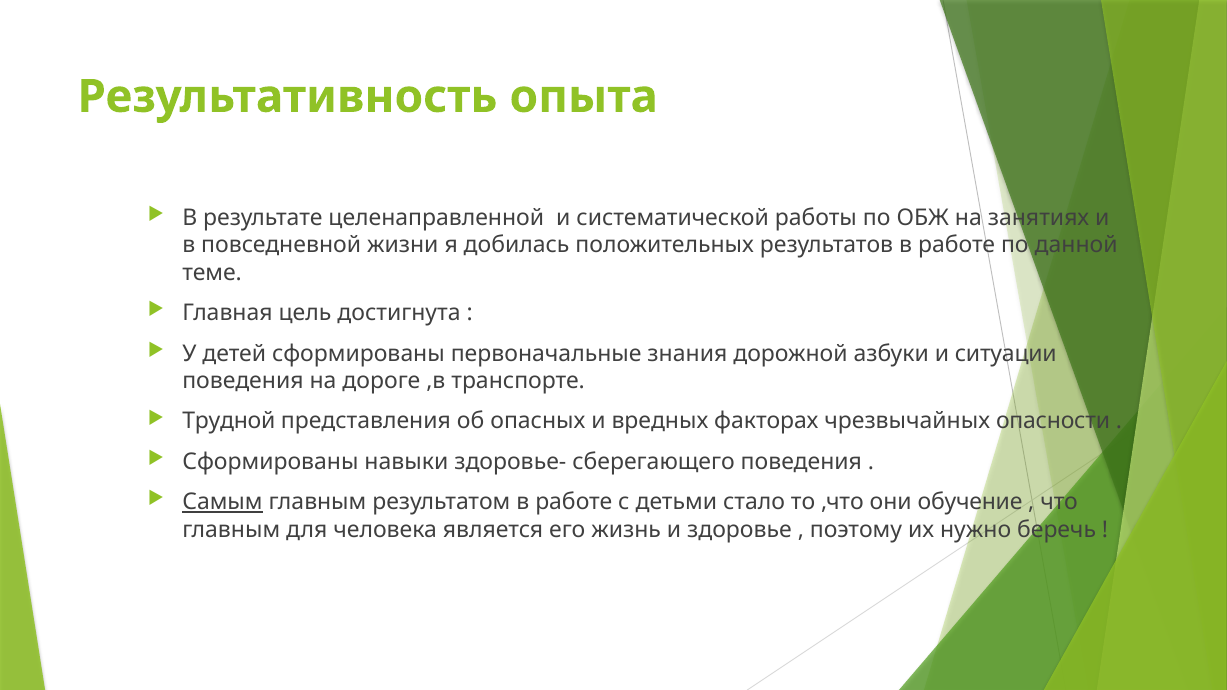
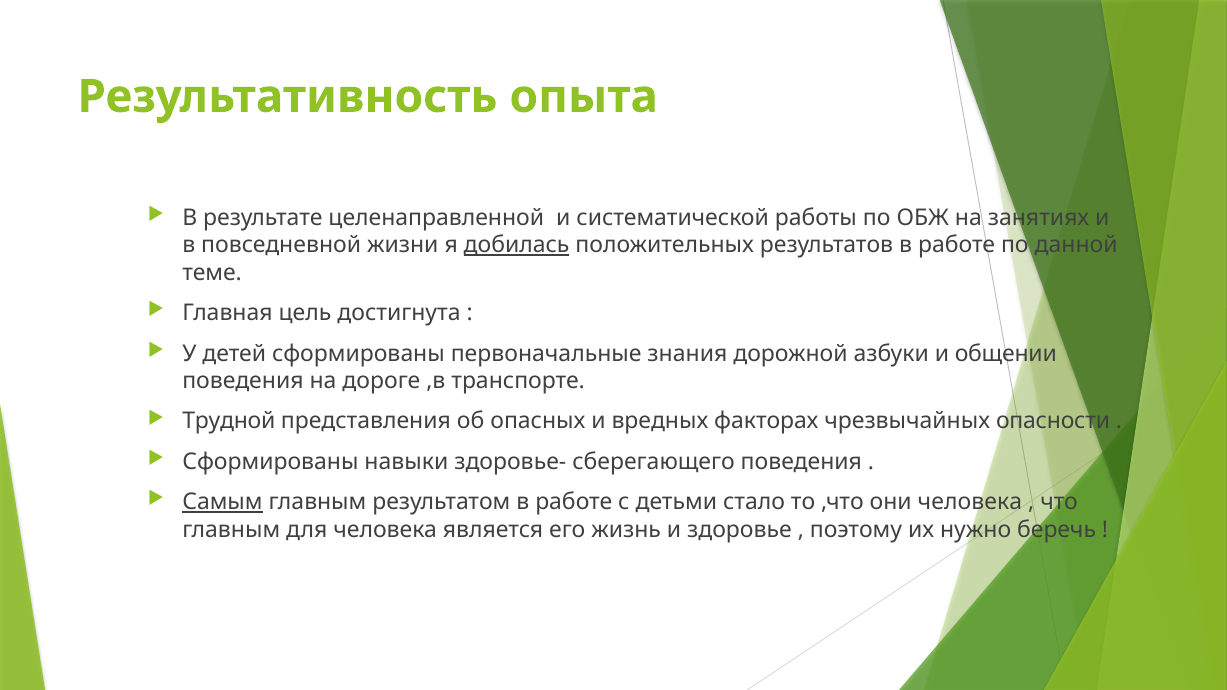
добилась underline: none -> present
ситуации: ситуации -> общении
они обучение: обучение -> человека
